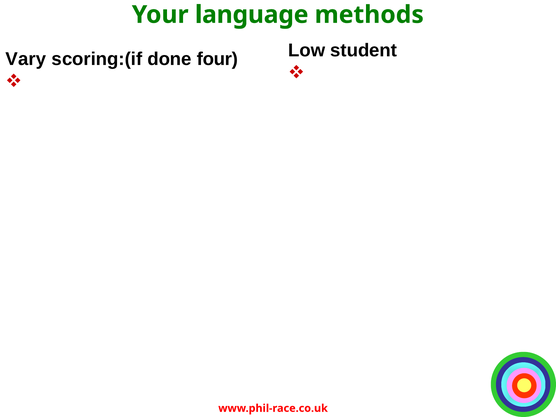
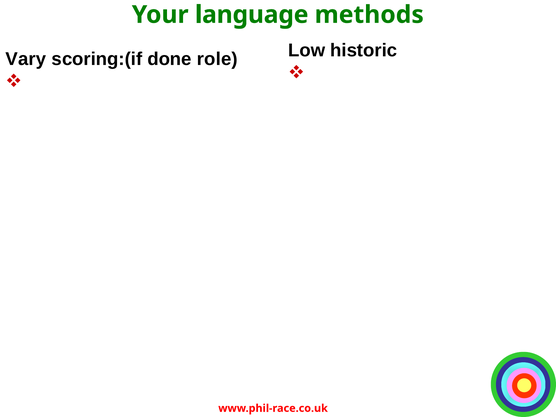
student: student -> historic
four: four -> role
